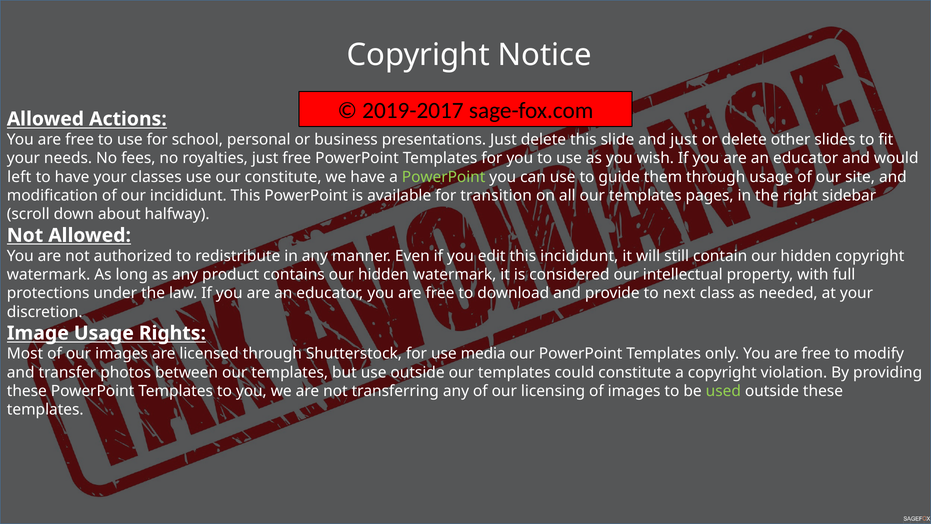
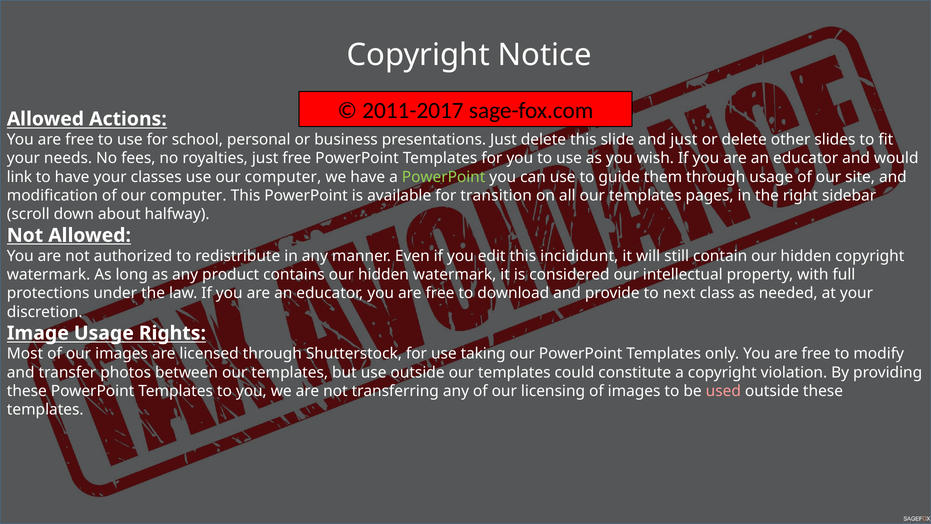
2019-2017: 2019-2017 -> 2011-2017
left: left -> link
use our constitute: constitute -> computer
of our incididunt: incididunt -> computer
media: media -> taking
used colour: light green -> pink
